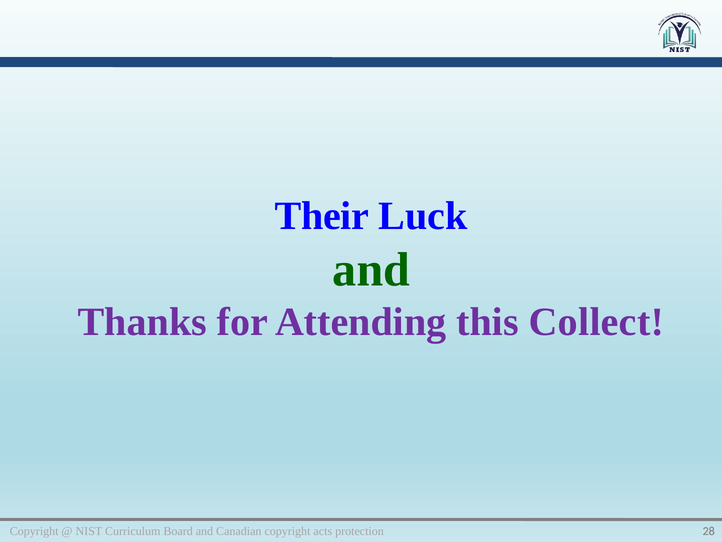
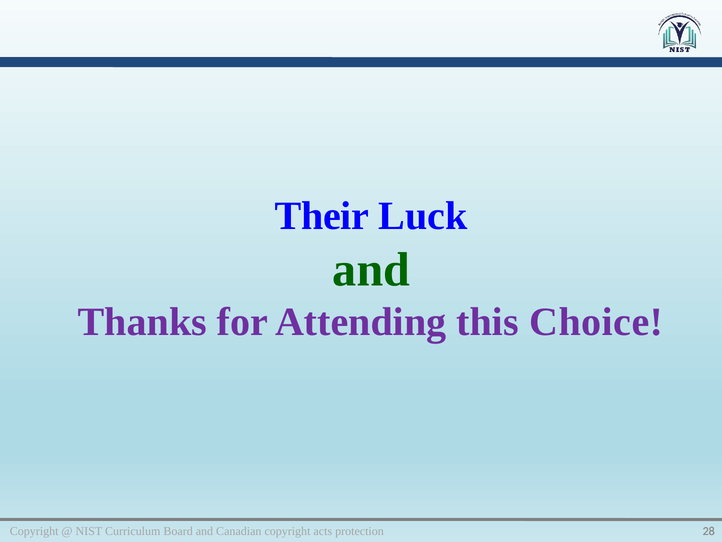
Collect: Collect -> Choice
